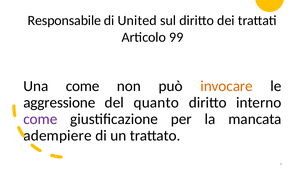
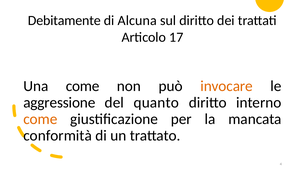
Responsabile: Responsabile -> Debitamente
United: United -> Alcuna
99: 99 -> 17
come at (40, 119) colour: purple -> orange
adempiere: adempiere -> conformità
